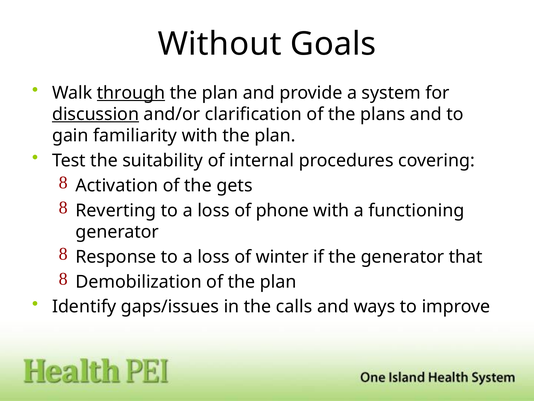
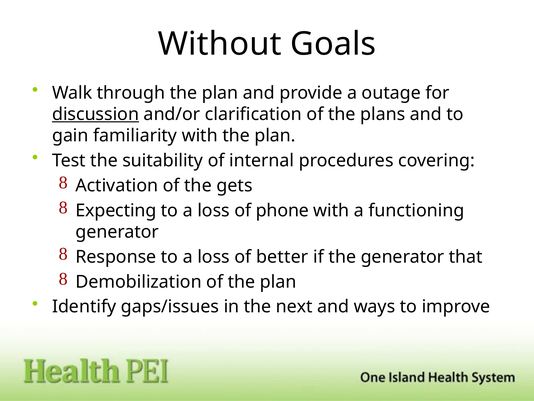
through underline: present -> none
system: system -> outage
Reverting: Reverting -> Expecting
winter: winter -> better
calls: calls -> next
